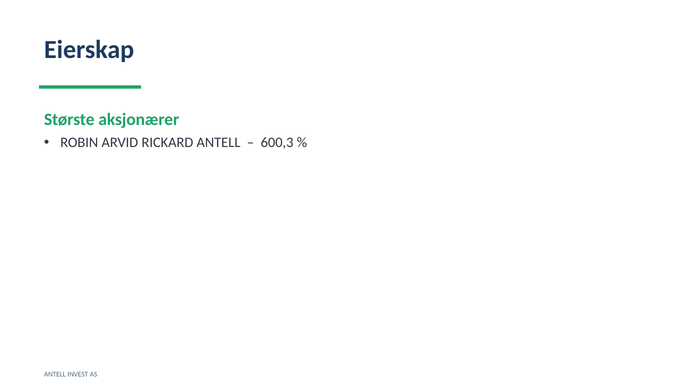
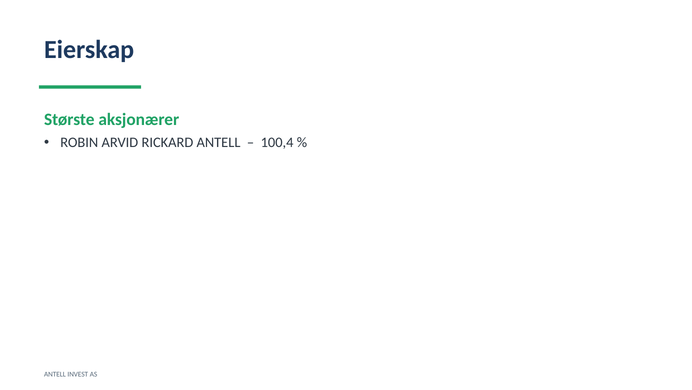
600,3: 600,3 -> 100,4
